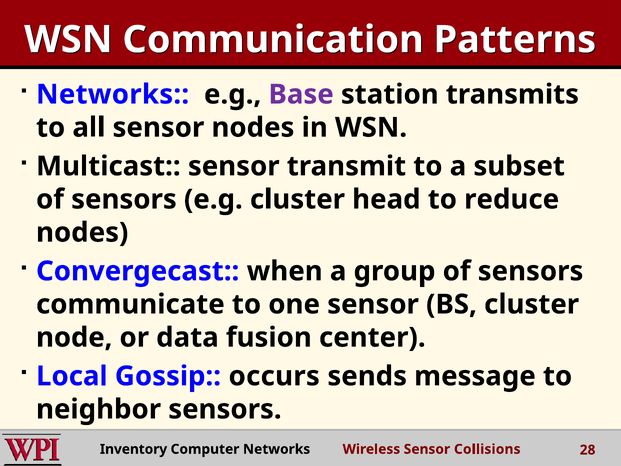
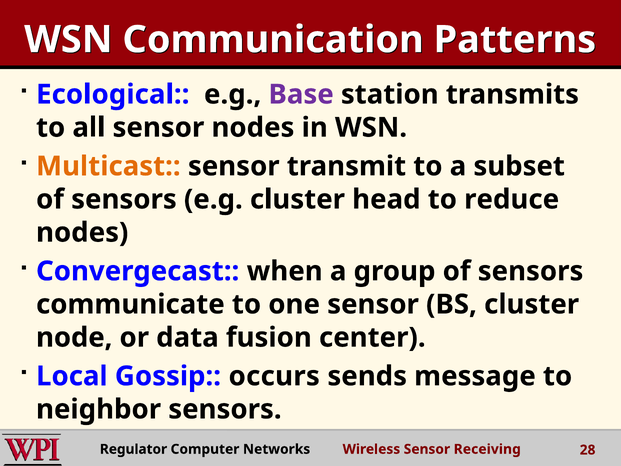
Networks at (113, 94): Networks -> Ecological
Multicast colour: black -> orange
Inventory: Inventory -> Regulator
Collisions: Collisions -> Receiving
